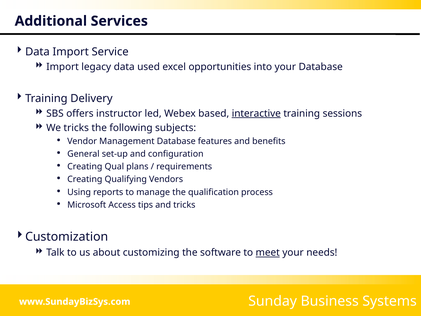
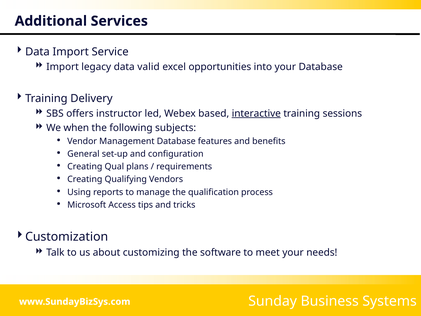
used: used -> valid
We tricks: tricks -> when
meet underline: present -> none
